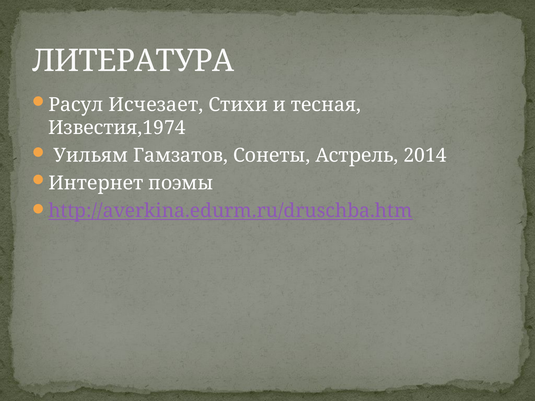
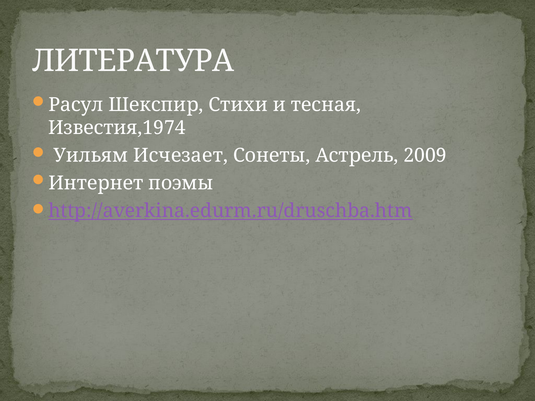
Исчезает: Исчезает -> Шекспир
Гамзатов: Гамзатов -> Исчезает
2014: 2014 -> 2009
